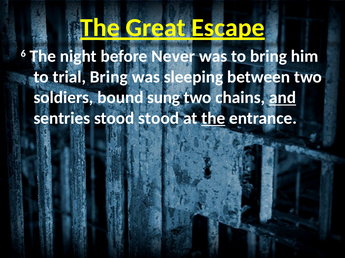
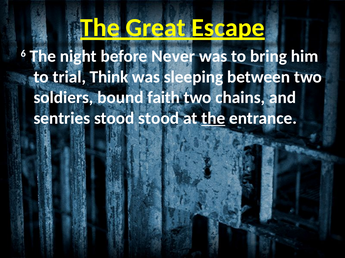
trial Bring: Bring -> Think
sung: sung -> faith
and underline: present -> none
